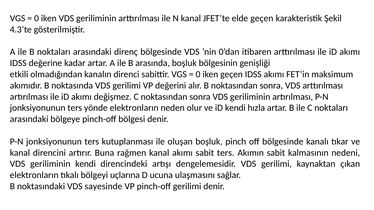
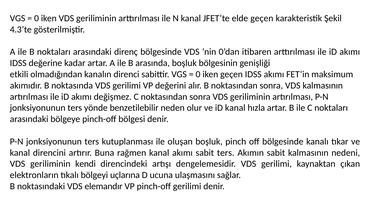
VDS arttırılması: arttırılması -> kalmasının
yönde elektronların: elektronların -> benzetilebilir
iD kendi: kendi -> kanal
sayesinde: sayesinde -> elemandır
